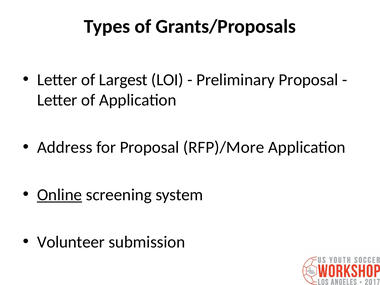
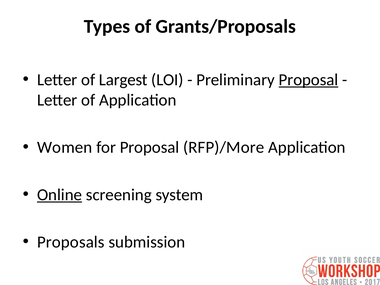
Proposal at (309, 80) underline: none -> present
Address: Address -> Women
Volunteer: Volunteer -> Proposals
